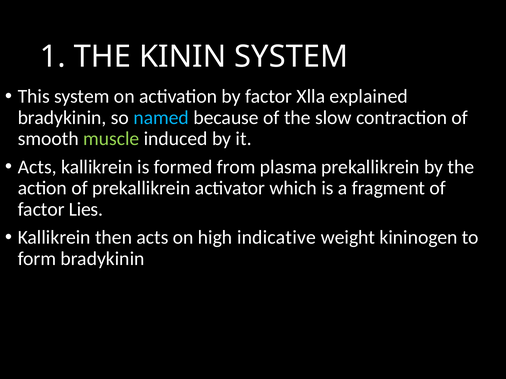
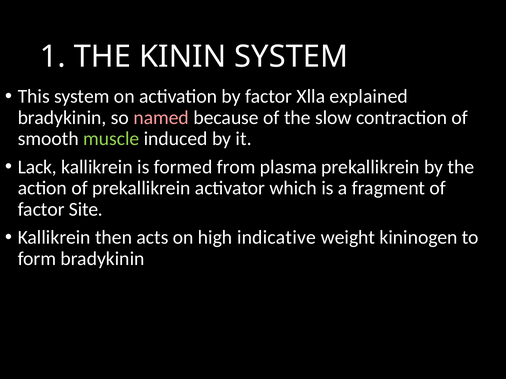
named colour: light blue -> pink
Acts at (37, 167): Acts -> Lack
Lies: Lies -> Site
